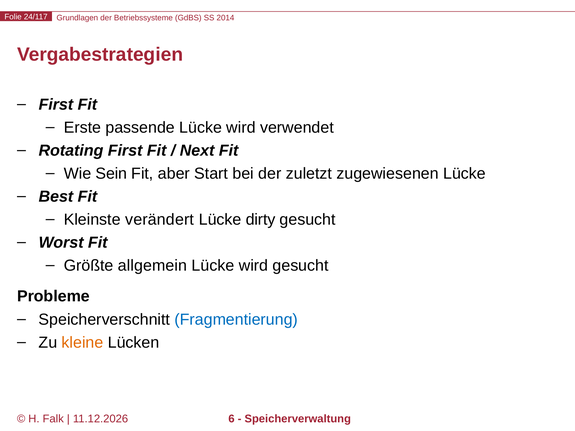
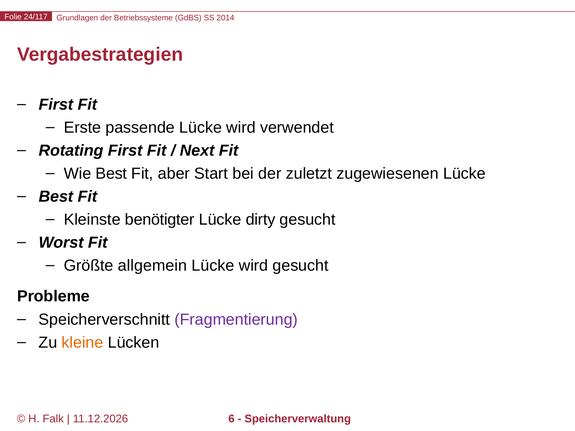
Wie Sein: Sein -> Best
verändert: verändert -> benötigter
Fragmentierung colour: blue -> purple
